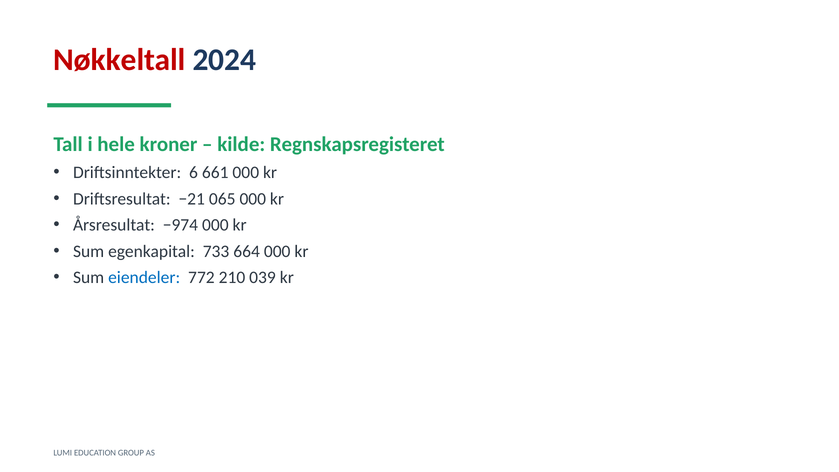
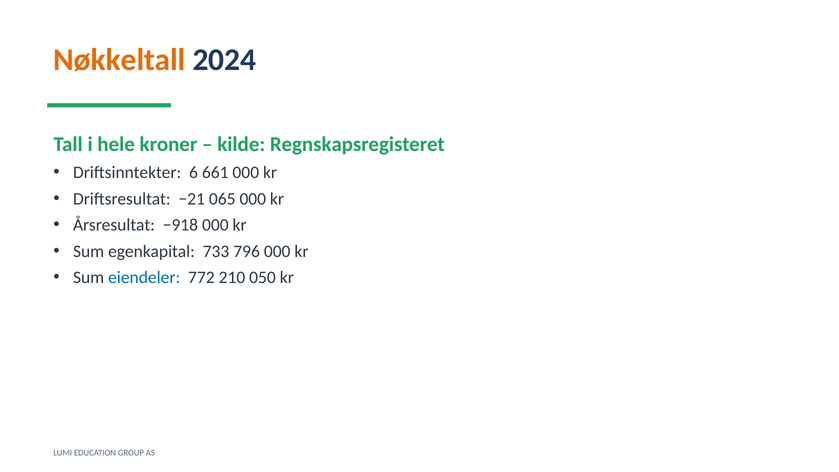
Nøkkeltall colour: red -> orange
−974: −974 -> −918
664: 664 -> 796
039: 039 -> 050
